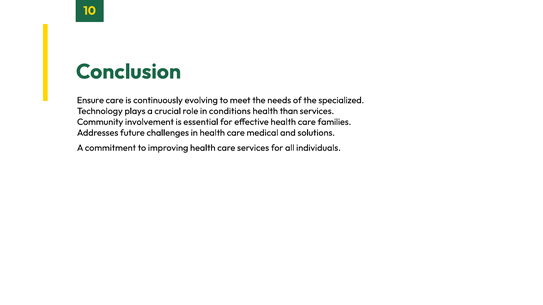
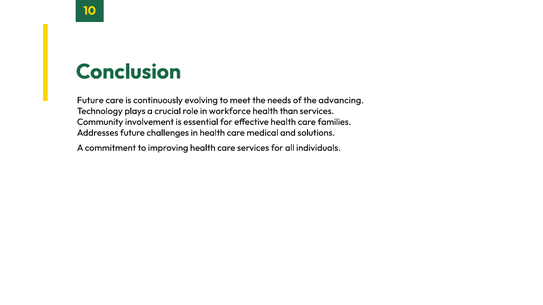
Ensure at (90, 100): Ensure -> Future
specialized: specialized -> advancing
conditions: conditions -> workforce
